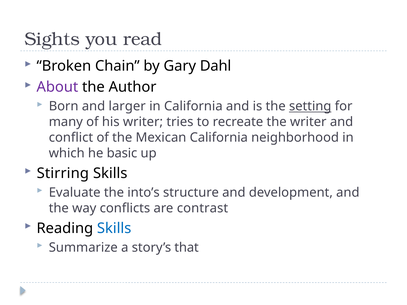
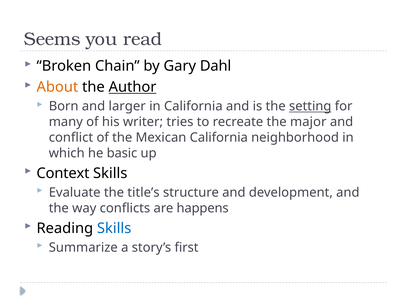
Sights: Sights -> Seems
About colour: purple -> orange
Author underline: none -> present
the writer: writer -> major
Stirring: Stirring -> Context
into’s: into’s -> title’s
contrast: contrast -> happens
that: that -> first
